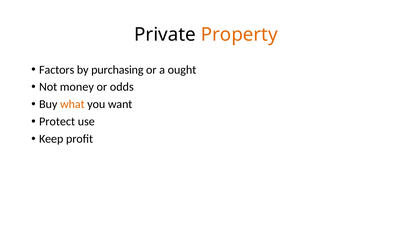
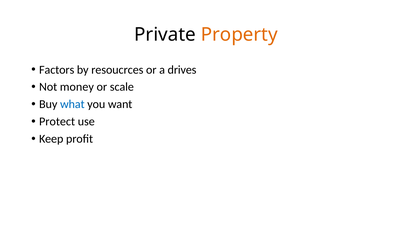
purchasing: purchasing -> resoucrces
ought: ought -> drives
odds: odds -> scale
what colour: orange -> blue
